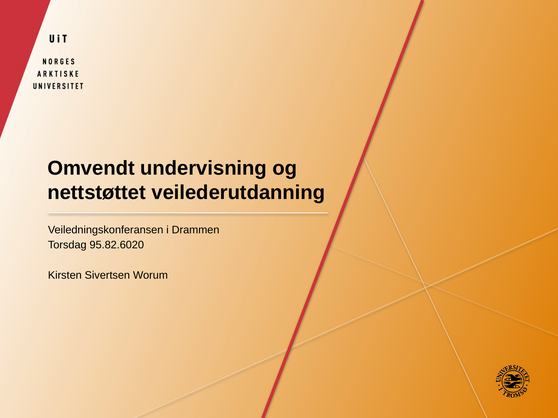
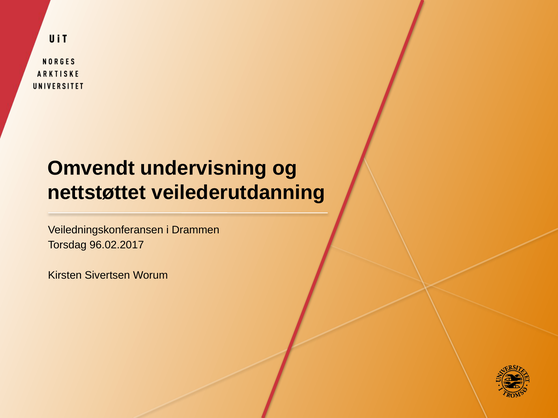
95.82.6020: 95.82.6020 -> 96.02.2017
